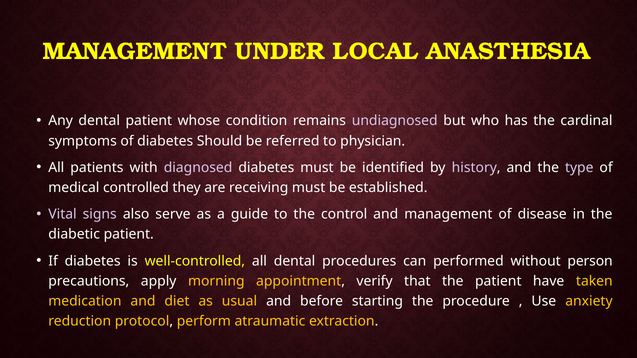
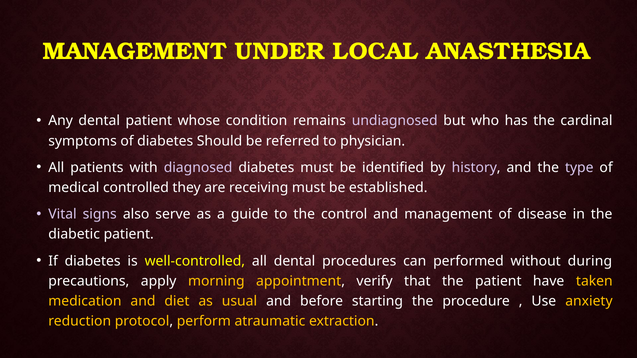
person: person -> during
